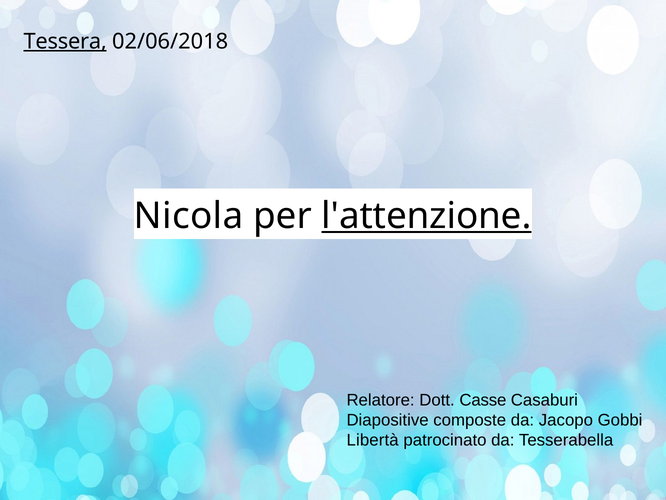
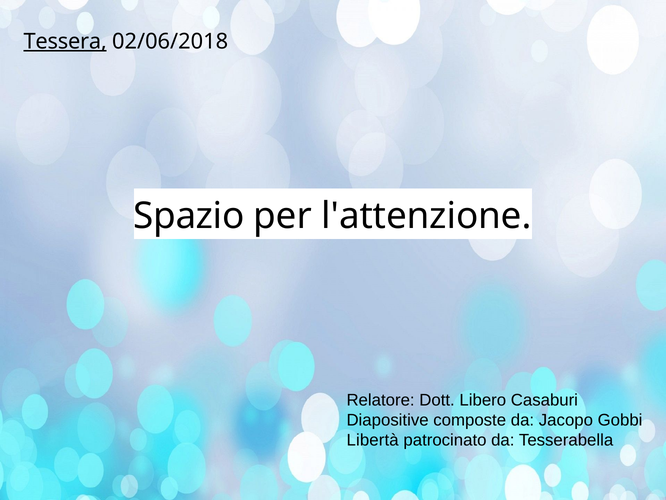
Nicola: Nicola -> Spazio
l'attenzione underline: present -> none
Casse: Casse -> Libero
